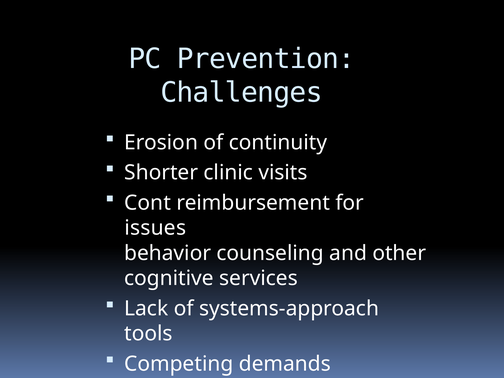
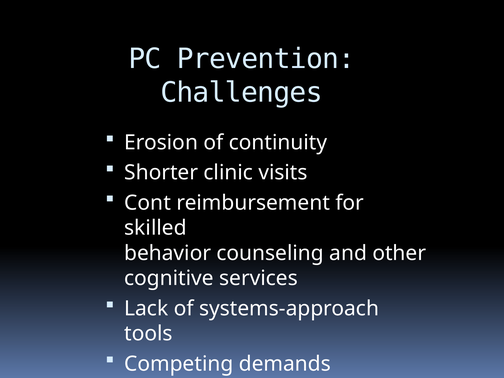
issues: issues -> skilled
